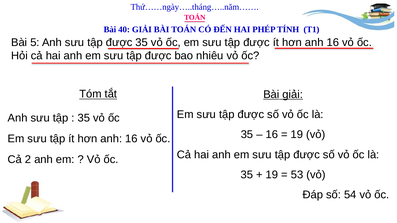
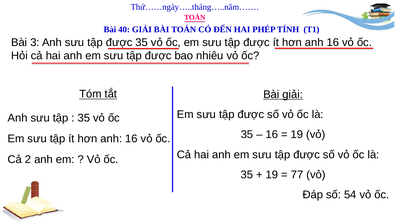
5: 5 -> 3
53: 53 -> 77
